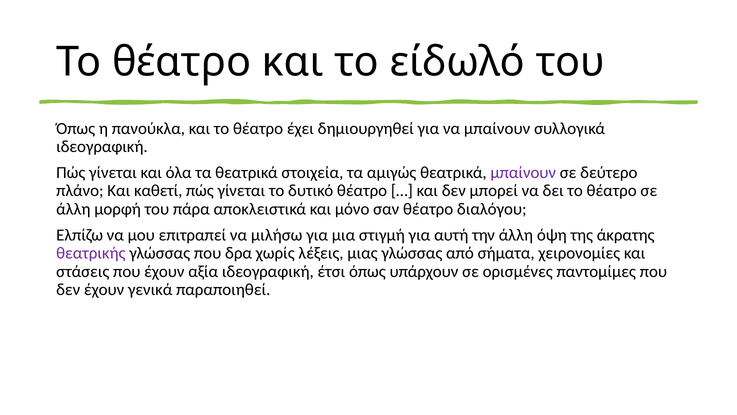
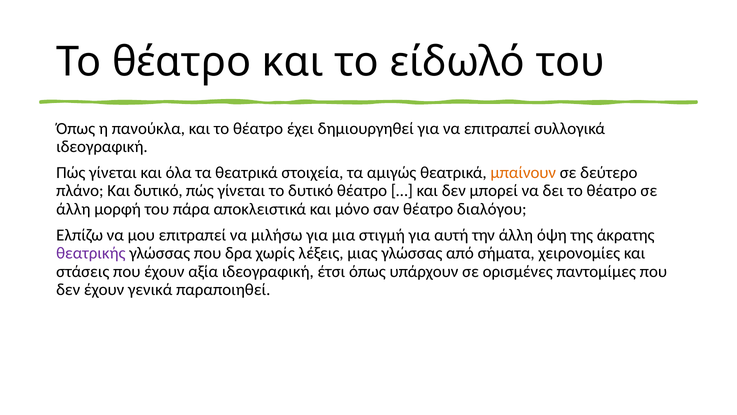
να μπαίνουν: μπαίνουν -> επιτραπεί
μπαίνουν at (523, 173) colour: purple -> orange
Και καθετί: καθετί -> δυτικό
